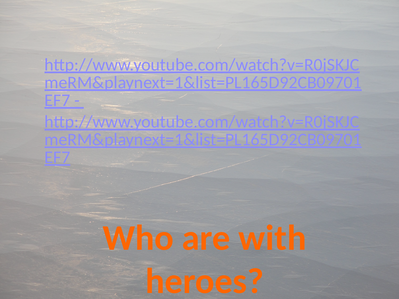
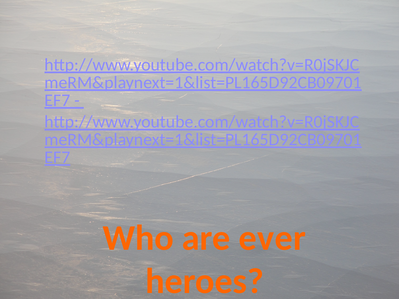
with: with -> ever
